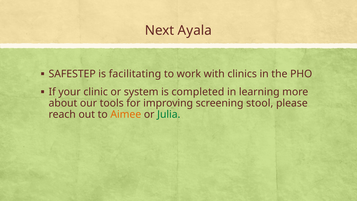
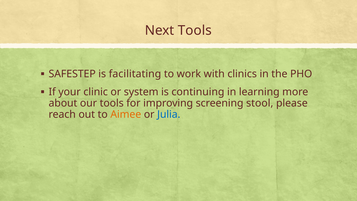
Next Ayala: Ayala -> Tools
completed: completed -> continuing
Julia colour: green -> blue
